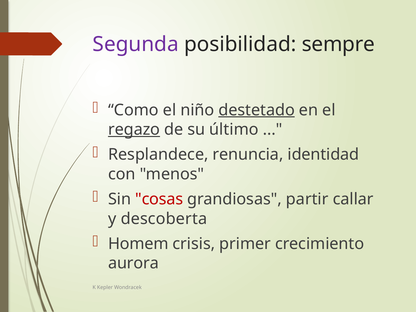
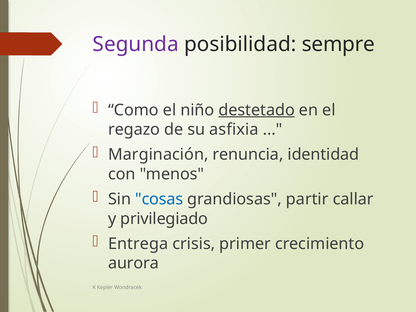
regazo underline: present -> none
último: último -> asfixia
Resplandece: Resplandece -> Marginación
cosas colour: red -> blue
descoberta: descoberta -> privilegiado
Homem: Homem -> Entrega
